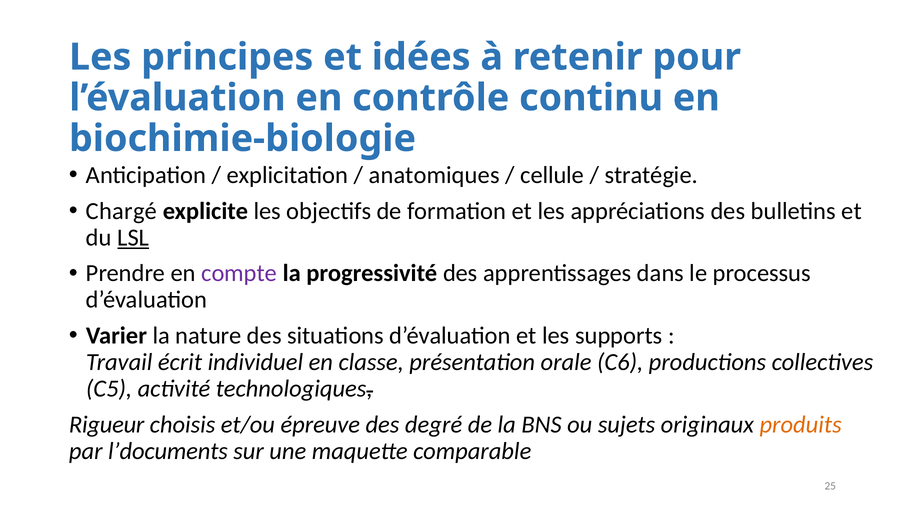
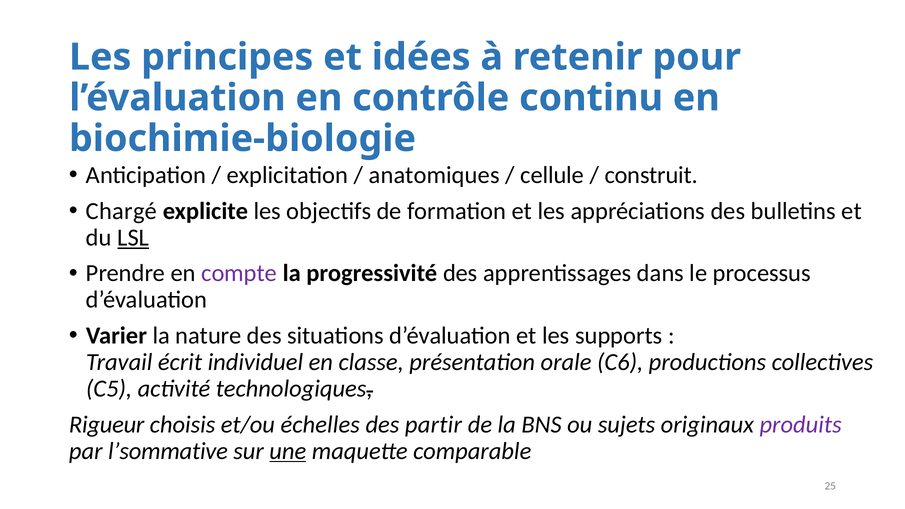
stratégie: stratégie -> construit
épreuve: épreuve -> échelles
degré: degré -> partir
produits colour: orange -> purple
l’documents: l’documents -> l’sommative
une underline: none -> present
